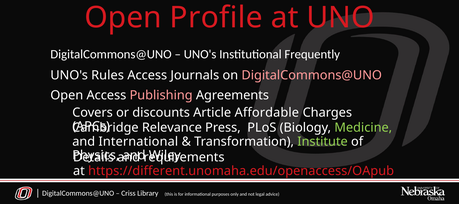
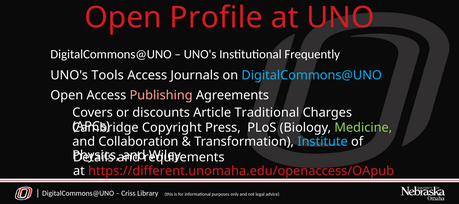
Rules: Rules -> Tools
DigitalCommons@UNO at (312, 75) colour: pink -> light blue
Affordable: Affordable -> Traditional
Relevance: Relevance -> Copyright
International: International -> Collaboration
Institute colour: light green -> light blue
